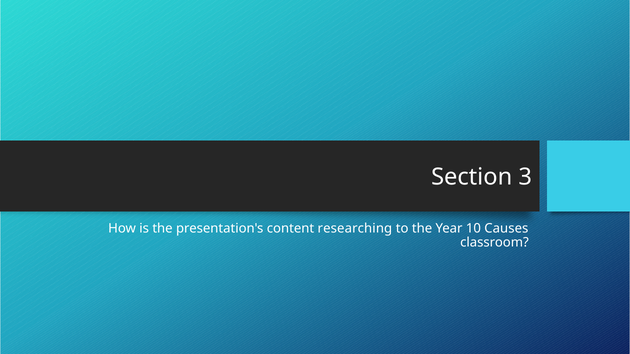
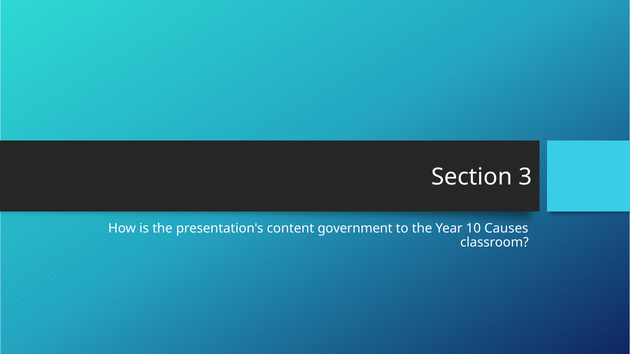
researching: researching -> government
